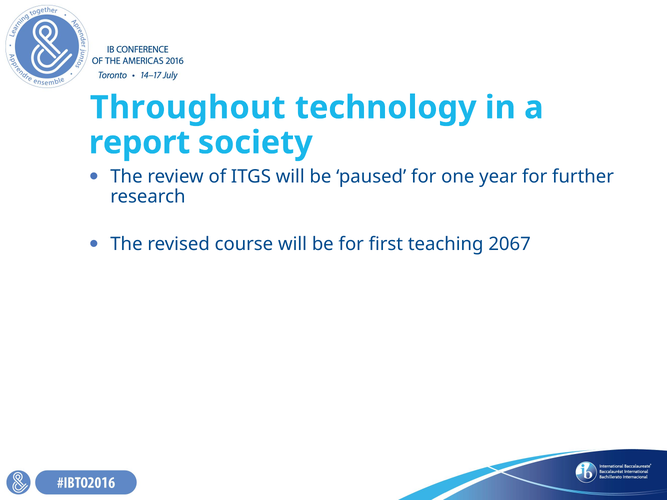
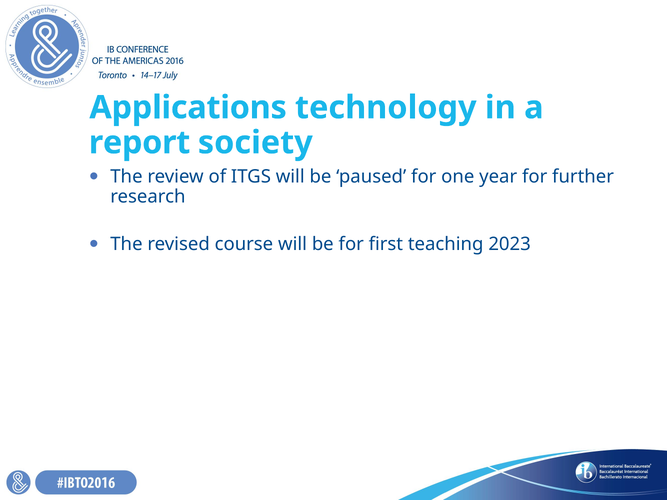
Throughout: Throughout -> Applications
2067: 2067 -> 2023
